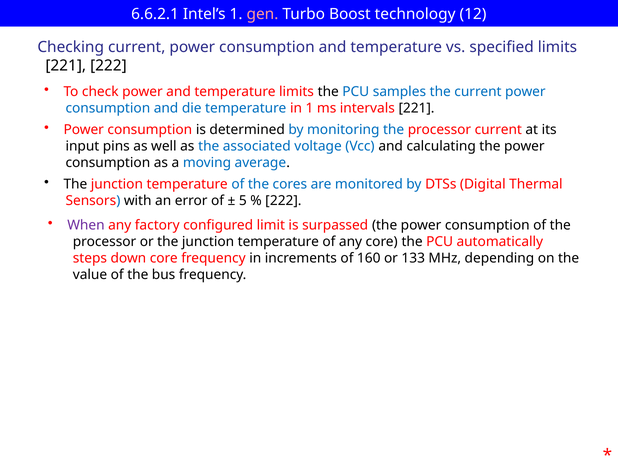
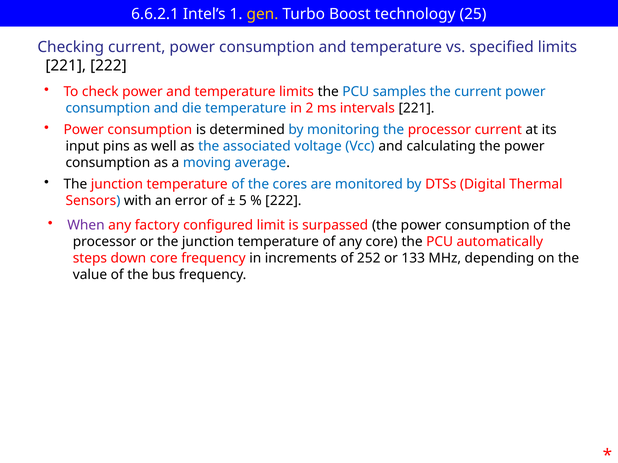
gen colour: pink -> yellow
12: 12 -> 25
in 1: 1 -> 2
160: 160 -> 252
